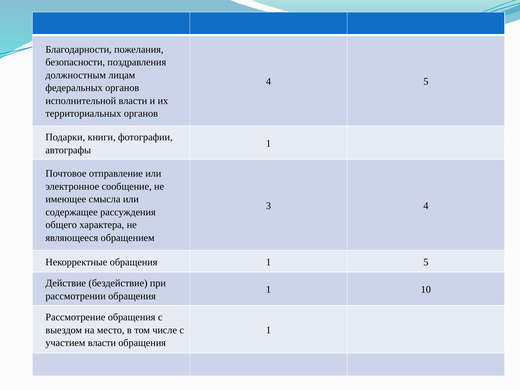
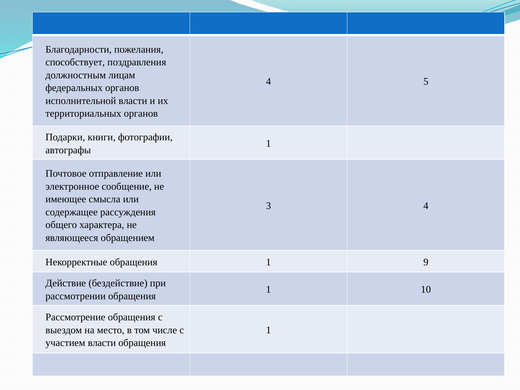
безопасности: безопасности -> способствует
1 5: 5 -> 9
